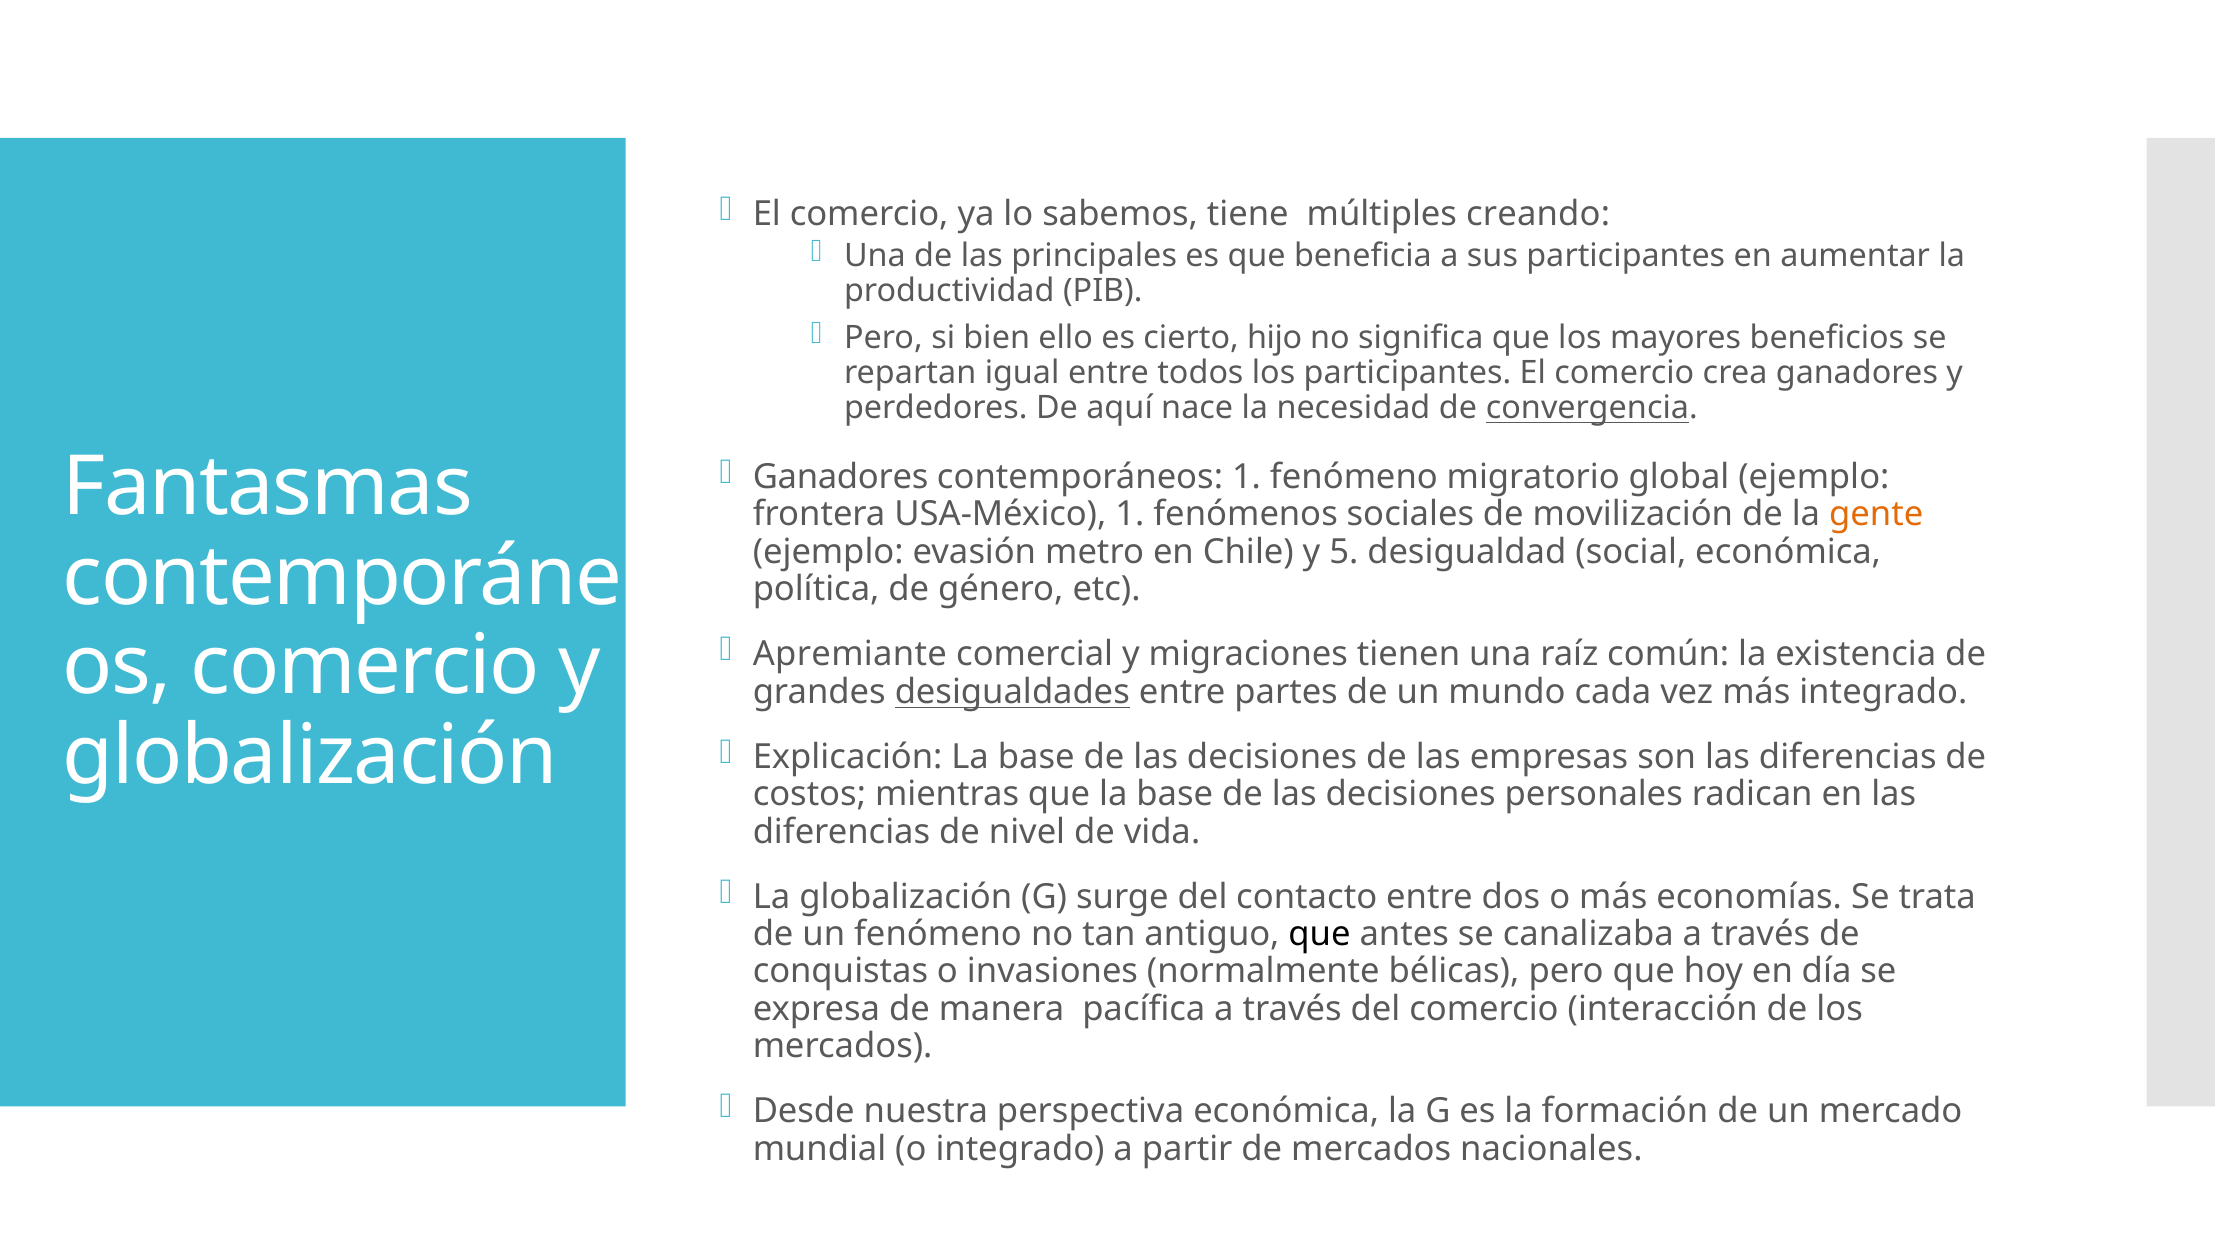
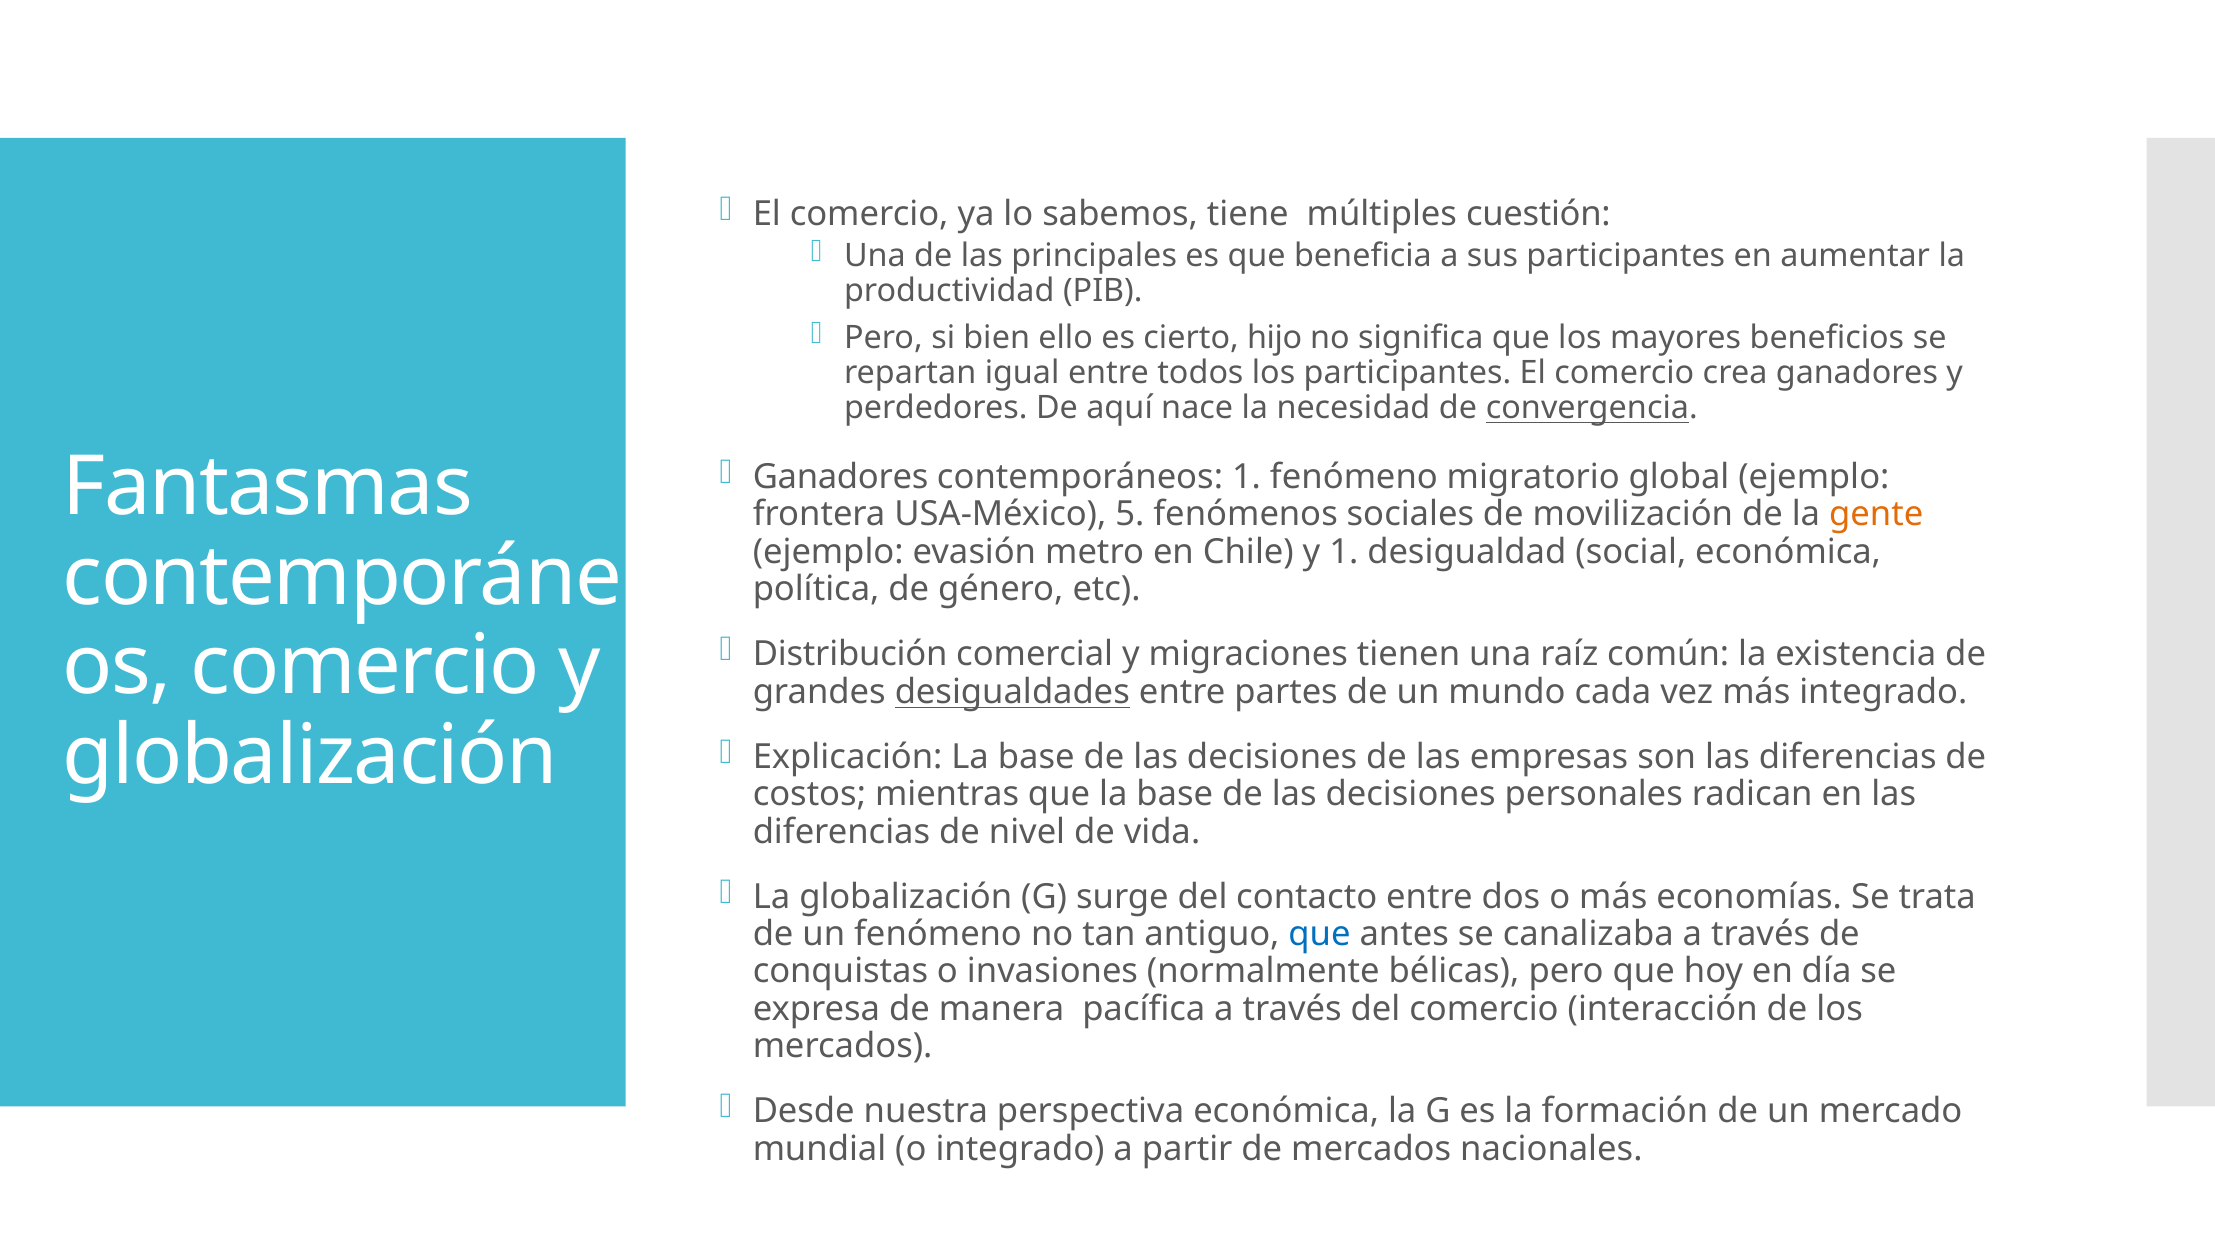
creando: creando -> cuestión
USA-México 1: 1 -> 5
y 5: 5 -> 1
Apremiante: Apremiante -> Distribución
que at (1319, 934) colour: black -> blue
